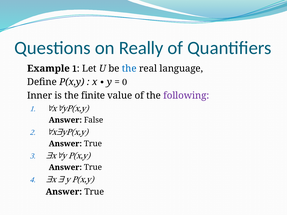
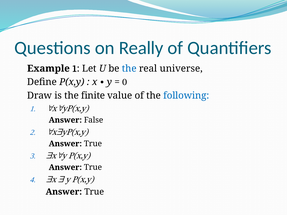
language: language -> universe
Inner: Inner -> Draw
following colour: purple -> blue
